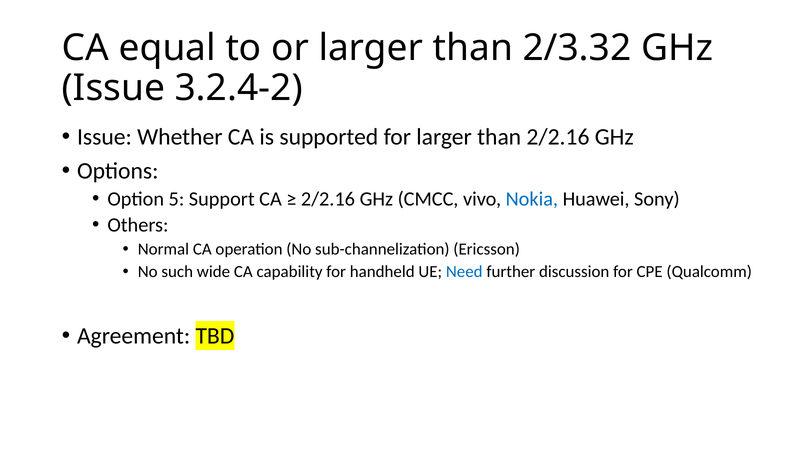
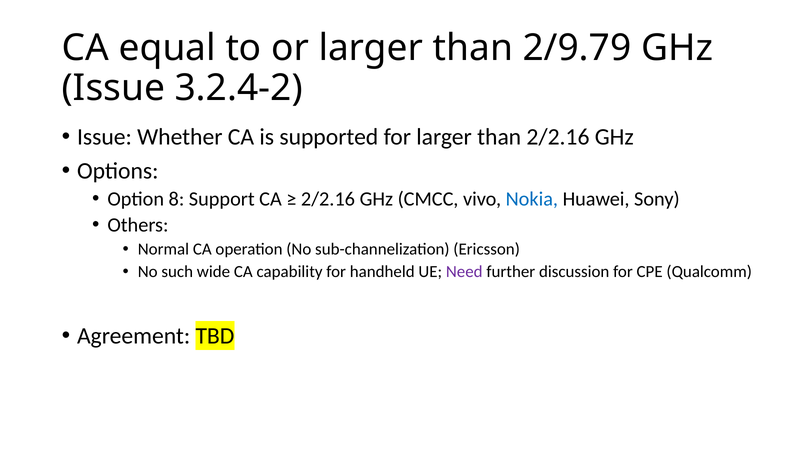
2/3.32: 2/3.32 -> 2/9.79
5: 5 -> 8
Need colour: blue -> purple
